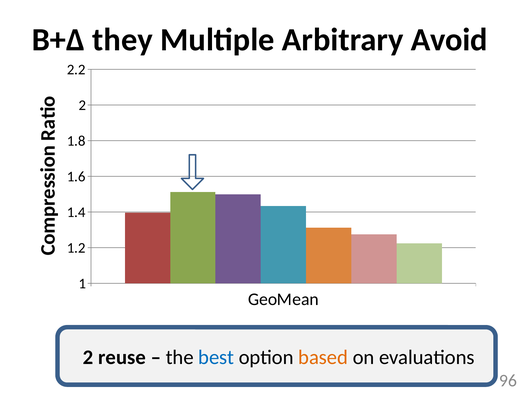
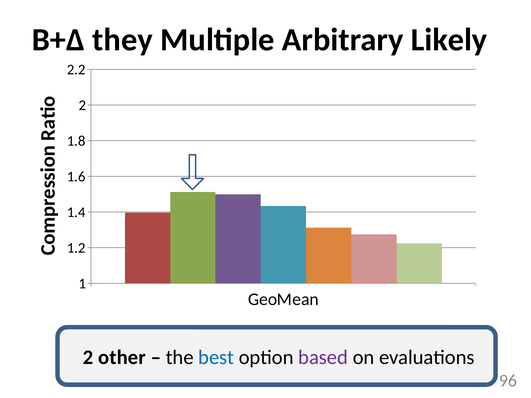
Avoid: Avoid -> Likely
reuse: reuse -> other
based colour: orange -> purple
